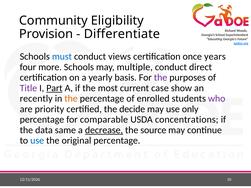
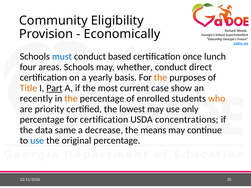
Differentiate: Differentiate -> Economically
views: views -> based
years: years -> lunch
more: more -> areas
multiple: multiple -> whether
the at (161, 78) colour: purple -> orange
Title colour: purple -> orange
who colour: purple -> orange
decide: decide -> lowest
for comparable: comparable -> certification
decrease underline: present -> none
source: source -> means
